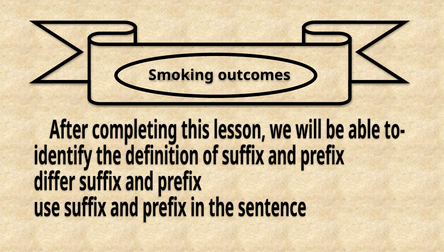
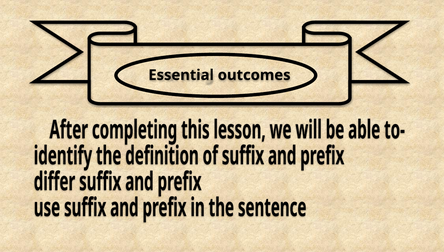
Smoking: Smoking -> Essential
